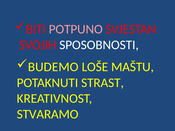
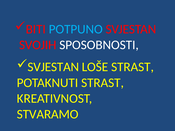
POTPUNO colour: pink -> light blue
BUDEMO at (53, 67): BUDEMO -> SVJESTAN
LOŠE MAŠTU: MAŠTU -> STRAST
